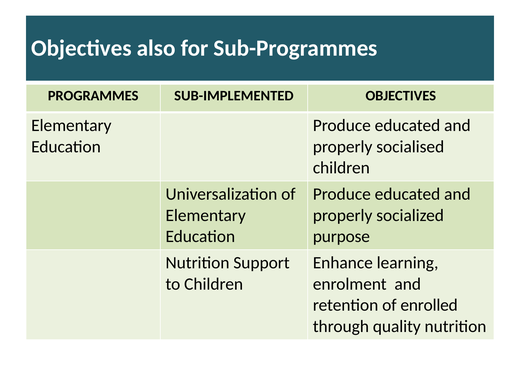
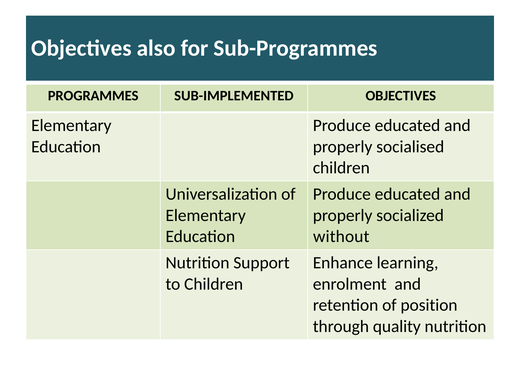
purpose: purpose -> without
enrolled: enrolled -> position
